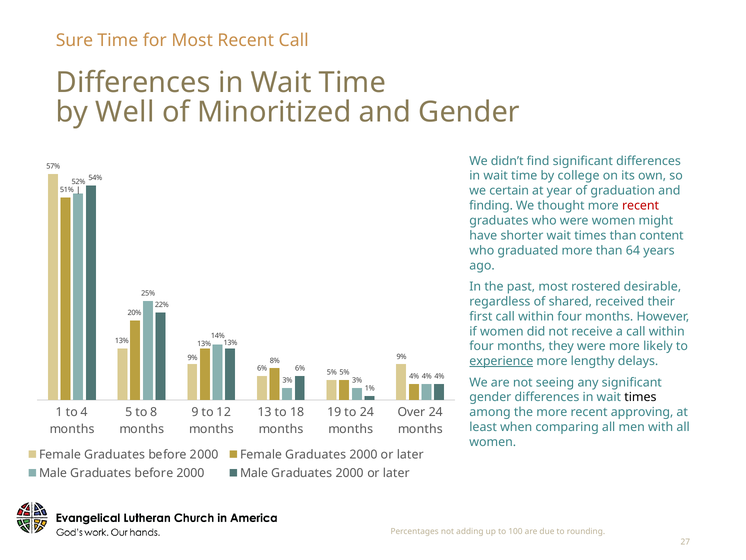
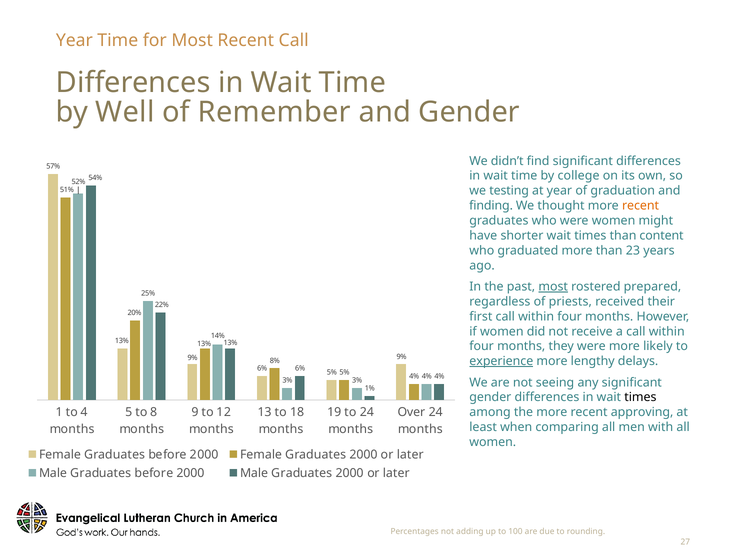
Sure at (74, 40): Sure -> Year
Minoritized: Minoritized -> Remember
certain: certain -> testing
recent at (641, 206) colour: red -> orange
64: 64 -> 23
most at (553, 286) underline: none -> present
desirable: desirable -> prepared
shared: shared -> priests
